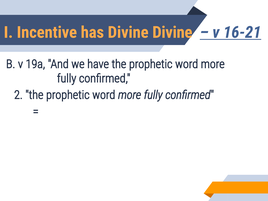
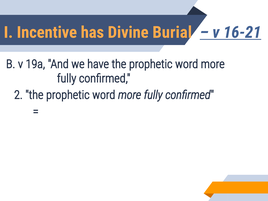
Divine Divine: Divine -> Burial
